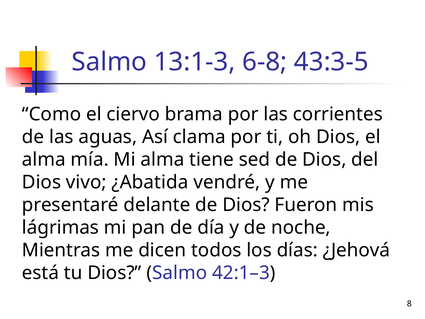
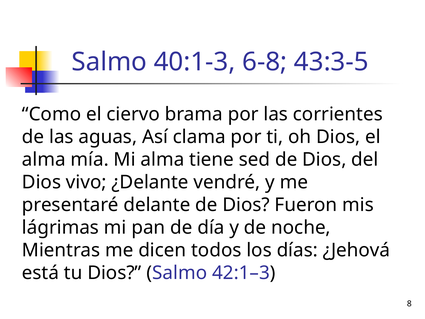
13:1-3: 13:1-3 -> 40:1-3
¿Abatida: ¿Abatida -> ¿Delante
